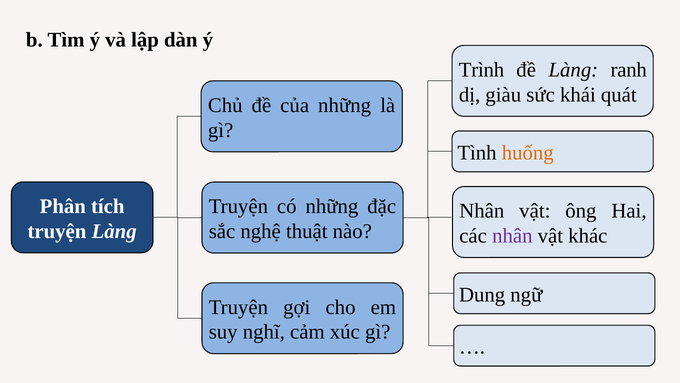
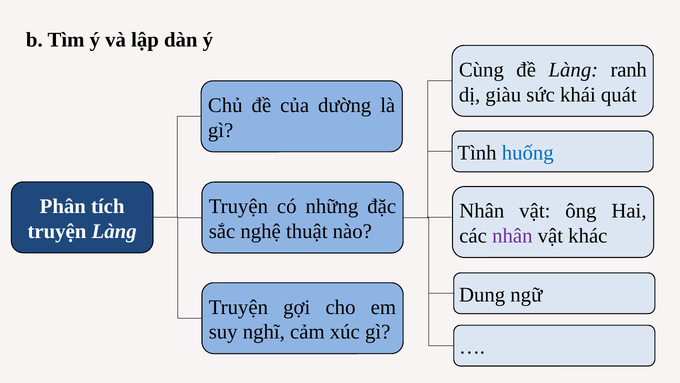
Trình: Trình -> Cùng
của những: những -> dường
huống colour: orange -> blue
